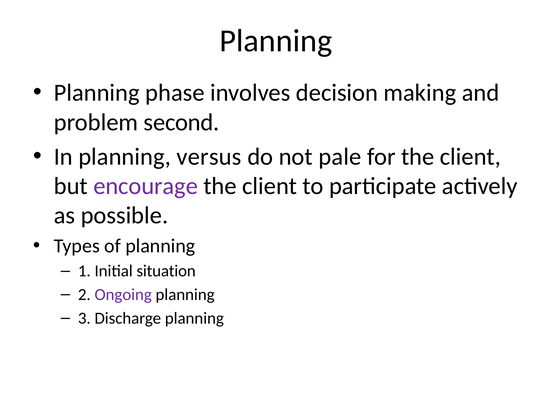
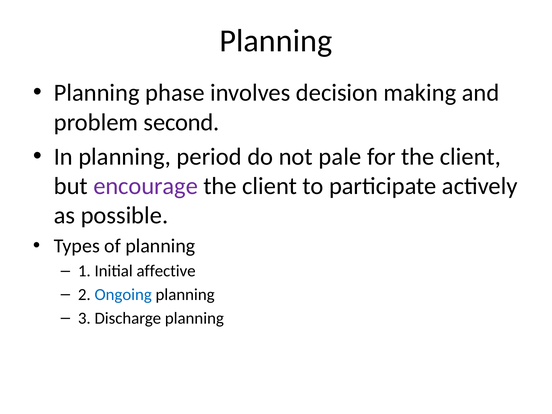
versus: versus -> period
situation: situation -> affective
Ongoing colour: purple -> blue
